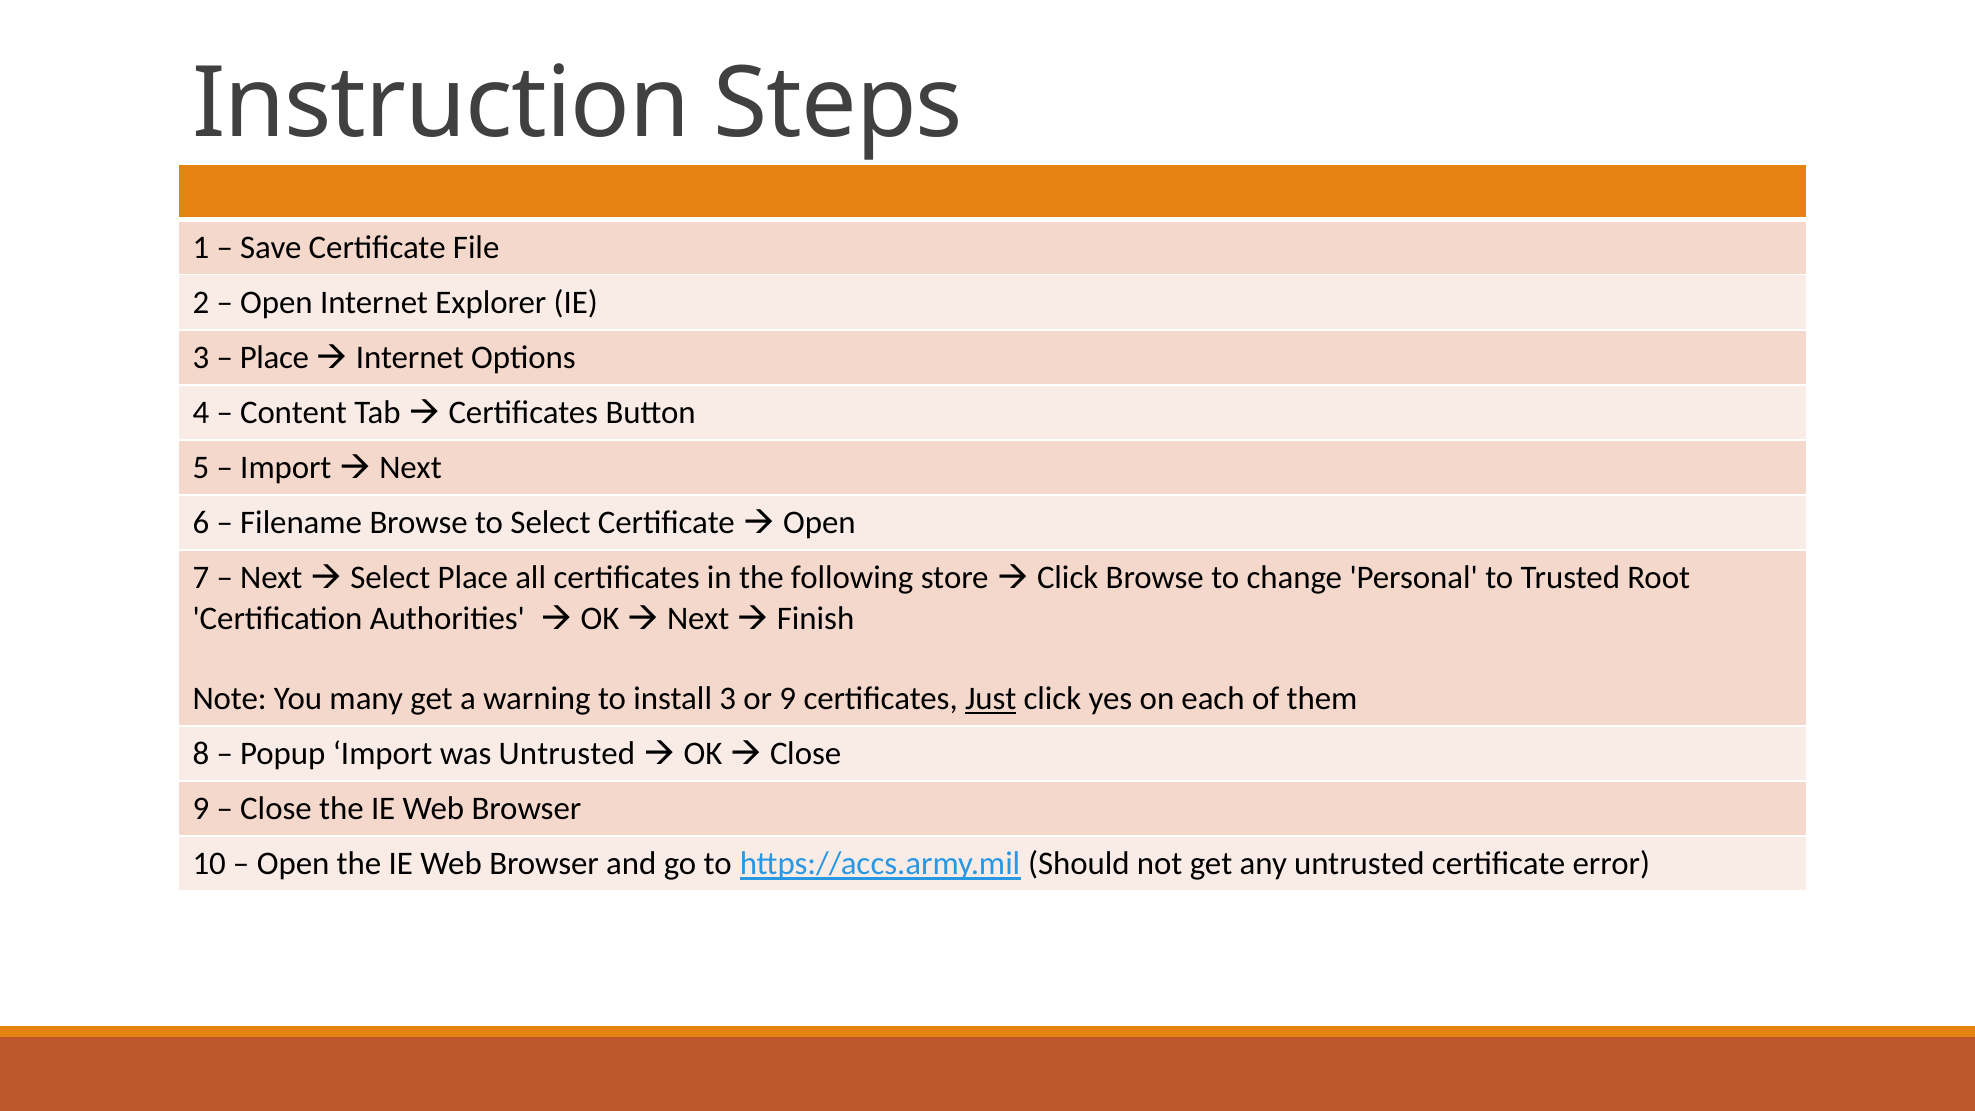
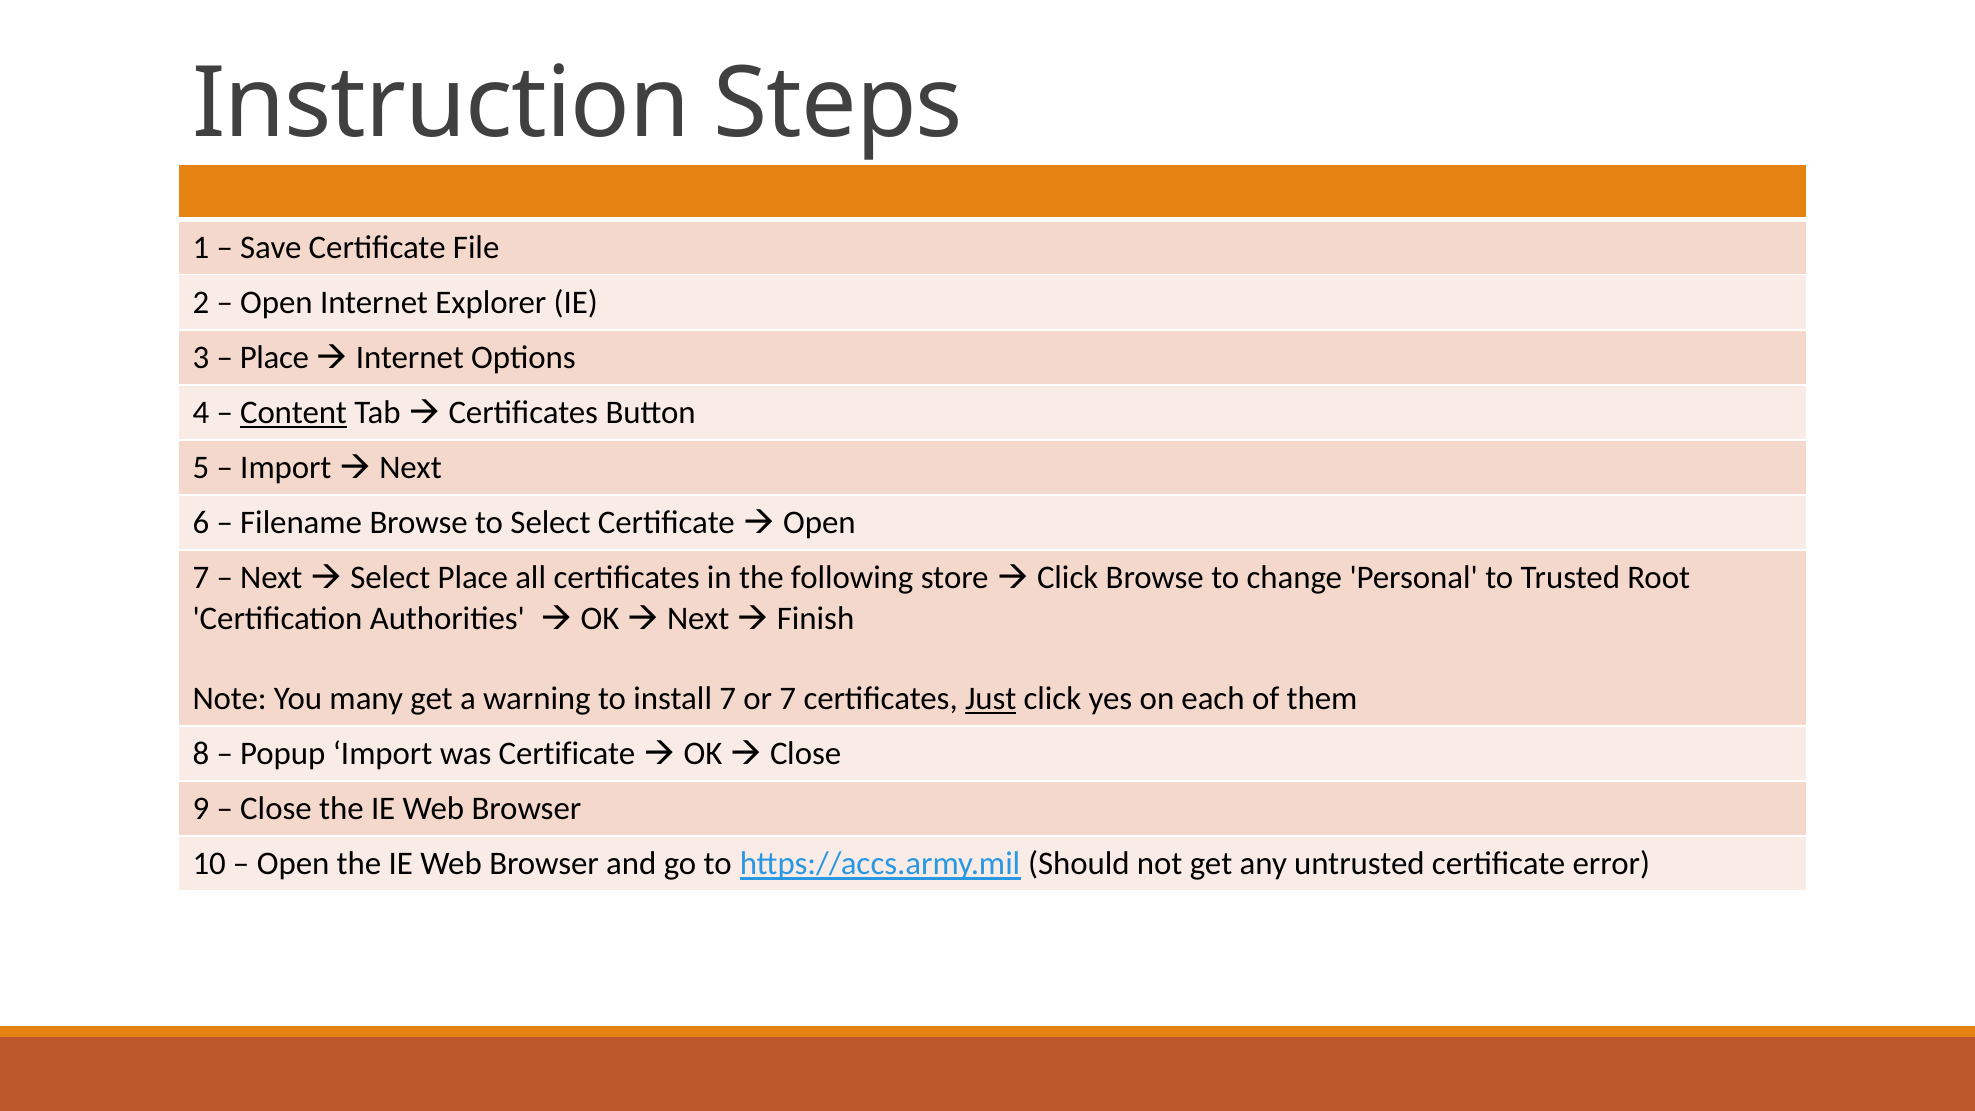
Content underline: none -> present
install 3: 3 -> 7
or 9: 9 -> 7
was Untrusted: Untrusted -> Certificate
